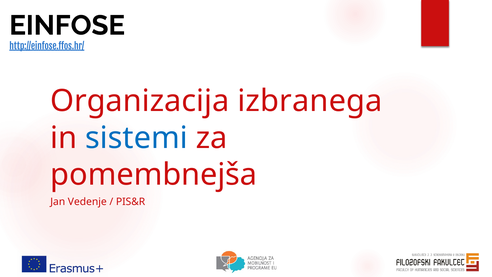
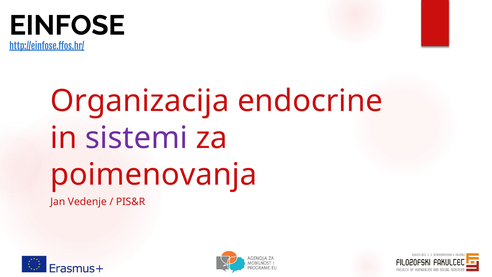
izbranega: izbranega -> endocrine
sistemi colour: blue -> purple
pomembnejša: pomembnejša -> poimenovanja
